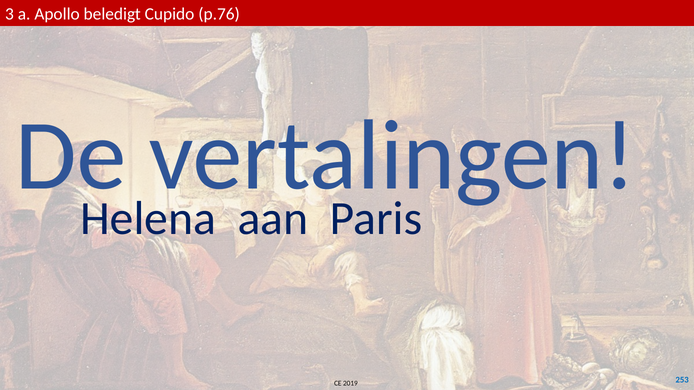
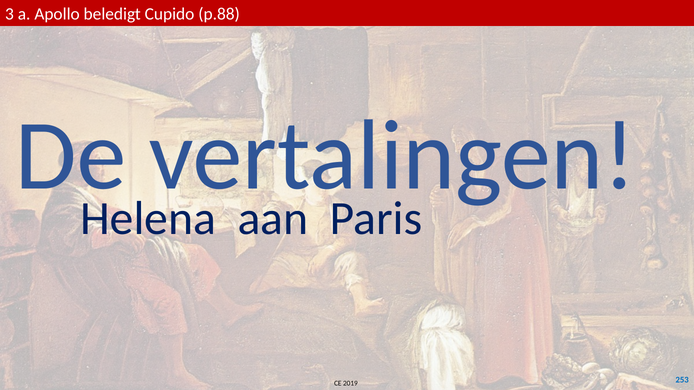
p.76: p.76 -> p.88
